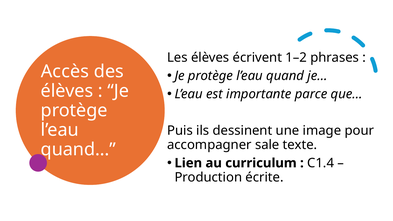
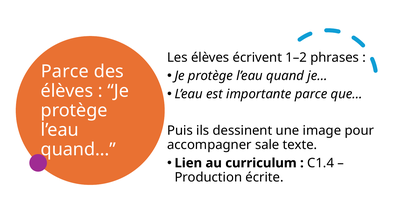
Accès at (65, 71): Accès -> Parce
